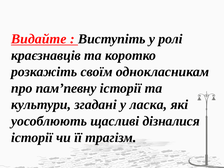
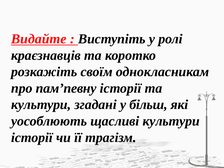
ласка: ласка -> більш
щасливі дізналися: дізналися -> культури
